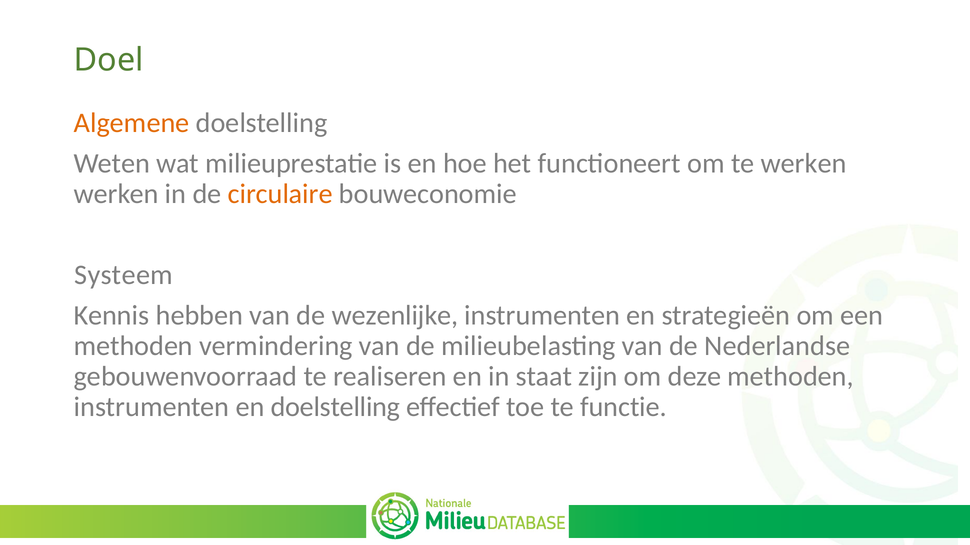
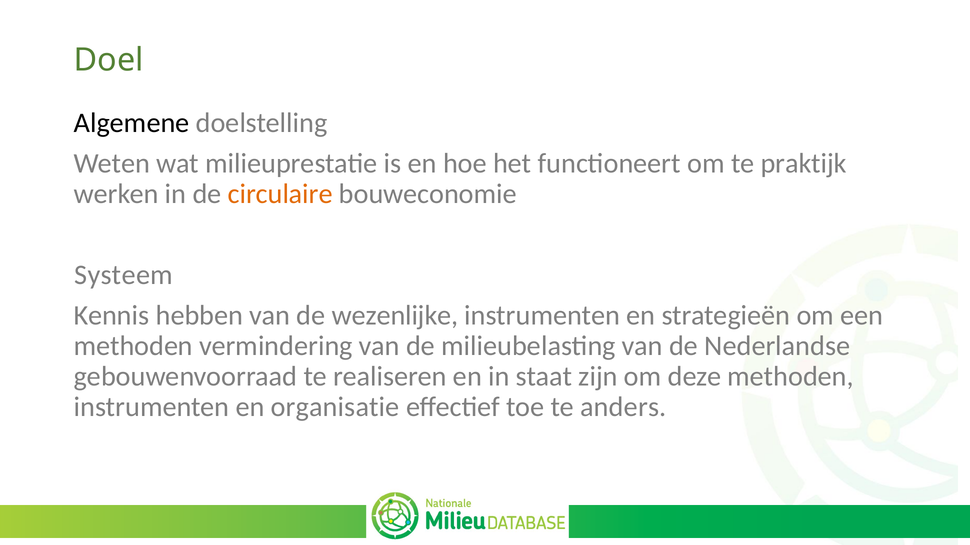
Algemene colour: orange -> black
te werken: werken -> praktijk
en doelstelling: doelstelling -> organisatie
functie: functie -> anders
